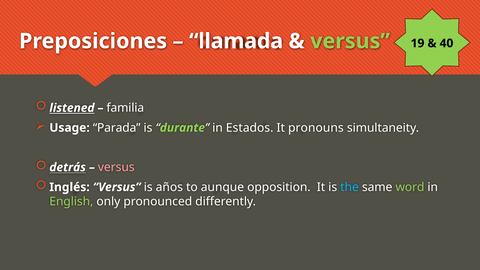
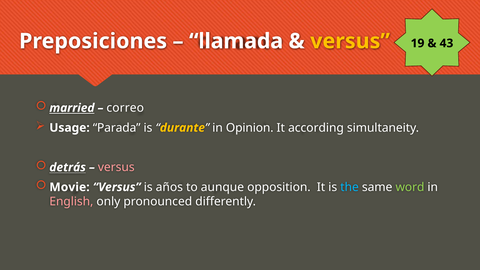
versus at (350, 41) colour: light green -> yellow
40: 40 -> 43
listened: listened -> married
familia: familia -> correo
durante colour: light green -> yellow
Estados: Estados -> Opinion
pronouns: pronouns -> according
Inglés: Inglés -> Movie
English colour: light green -> pink
